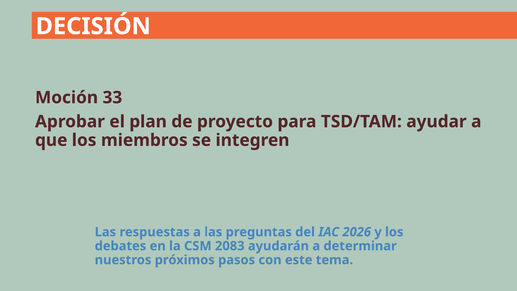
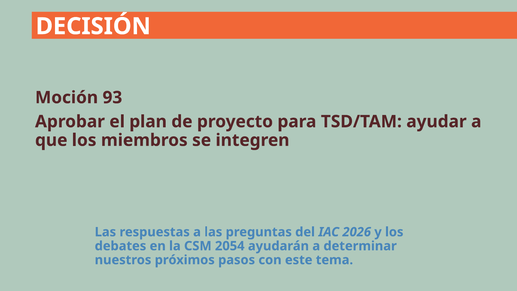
33: 33 -> 93
2083: 2083 -> 2054
